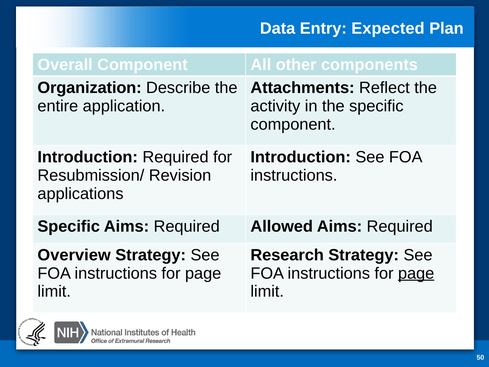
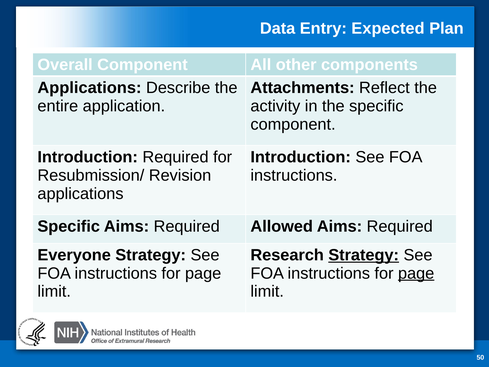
Organization at (90, 88): Organization -> Applications
Overview: Overview -> Everyone
Strategy at (364, 255) underline: none -> present
